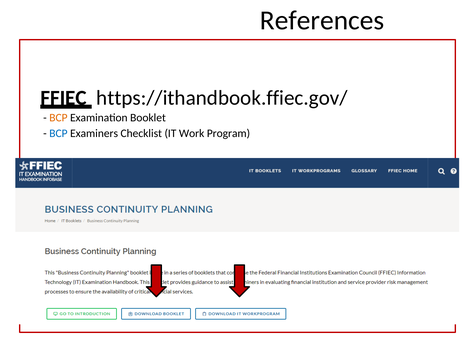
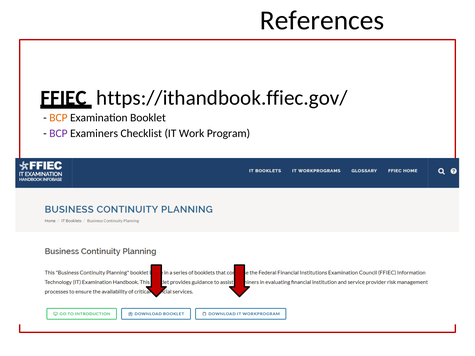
BCP at (58, 134) colour: blue -> purple
